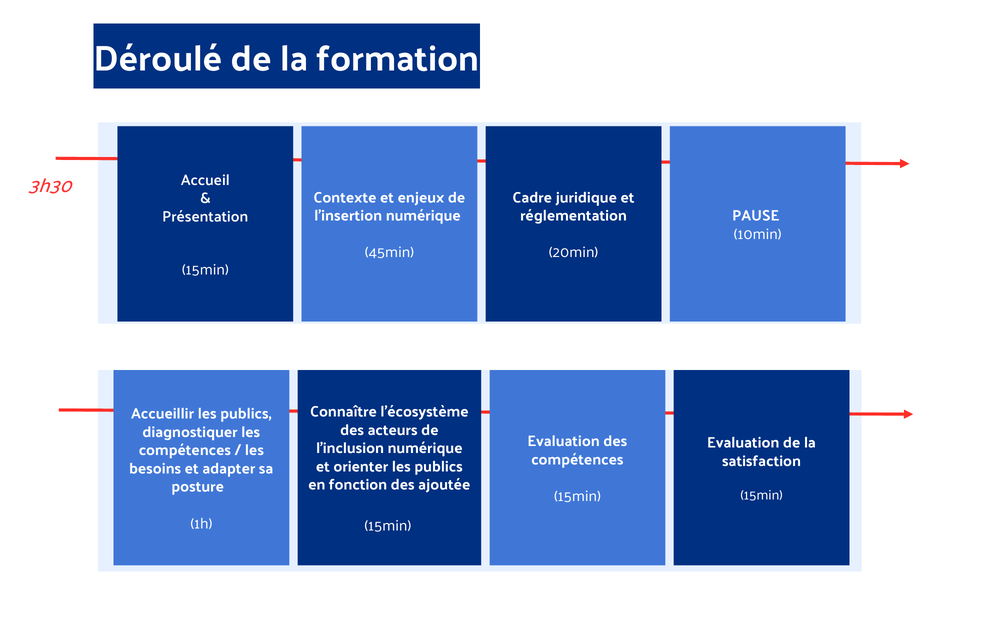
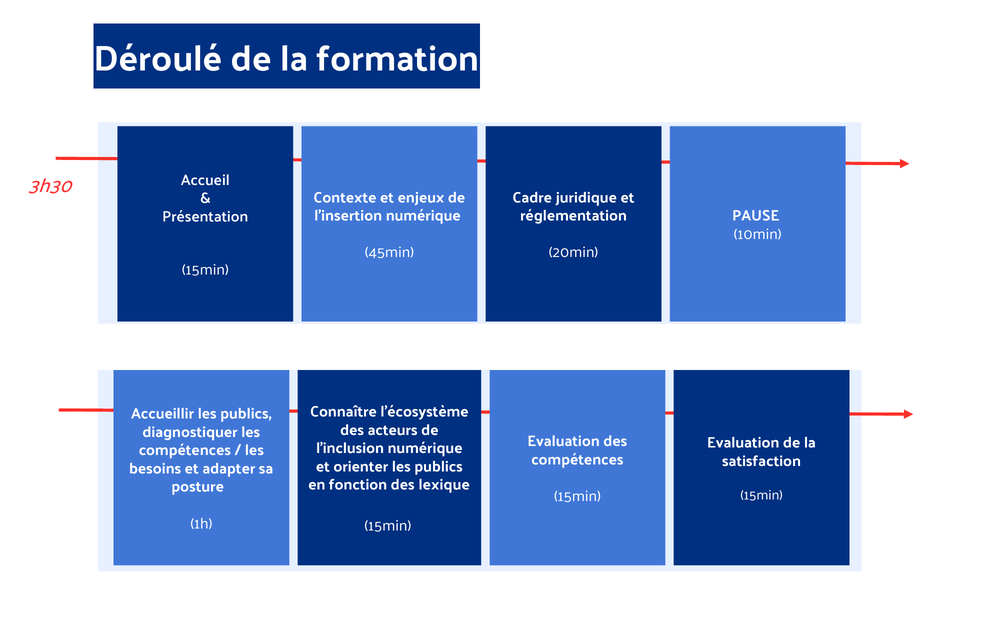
ajoutée: ajoutée -> lexique
